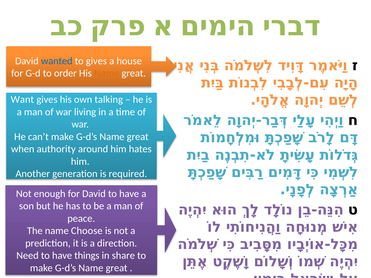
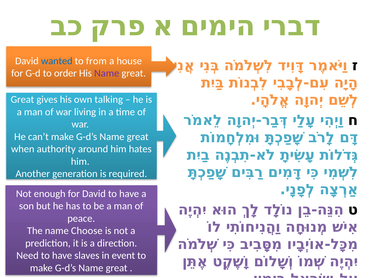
to gives: gives -> from
Name at (107, 73) colour: orange -> purple
Want at (22, 100): Want -> Great
things: things -> slaves
share: share -> event
